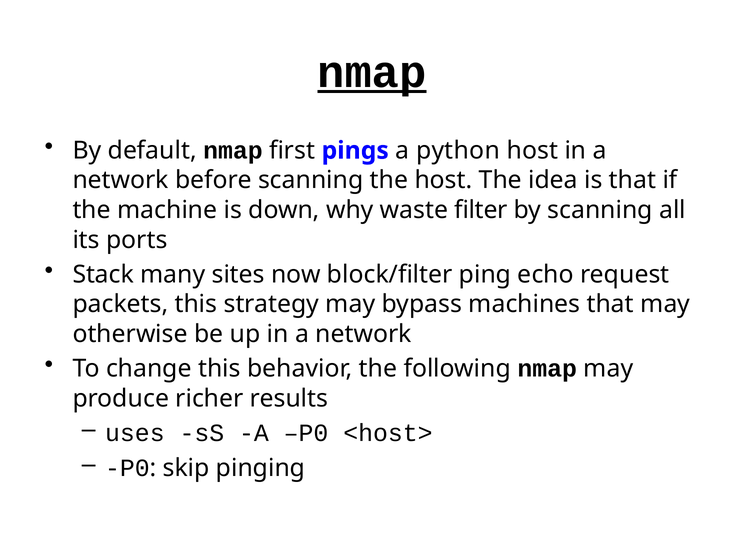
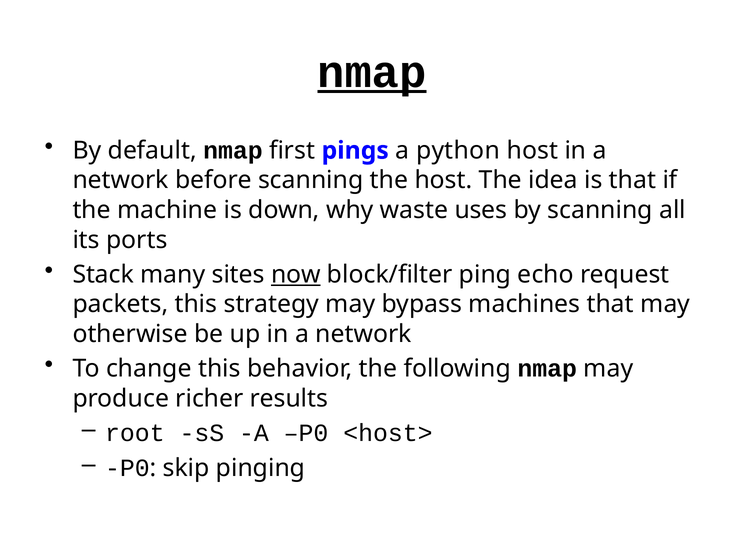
filter: filter -> uses
now underline: none -> present
uses: uses -> root
